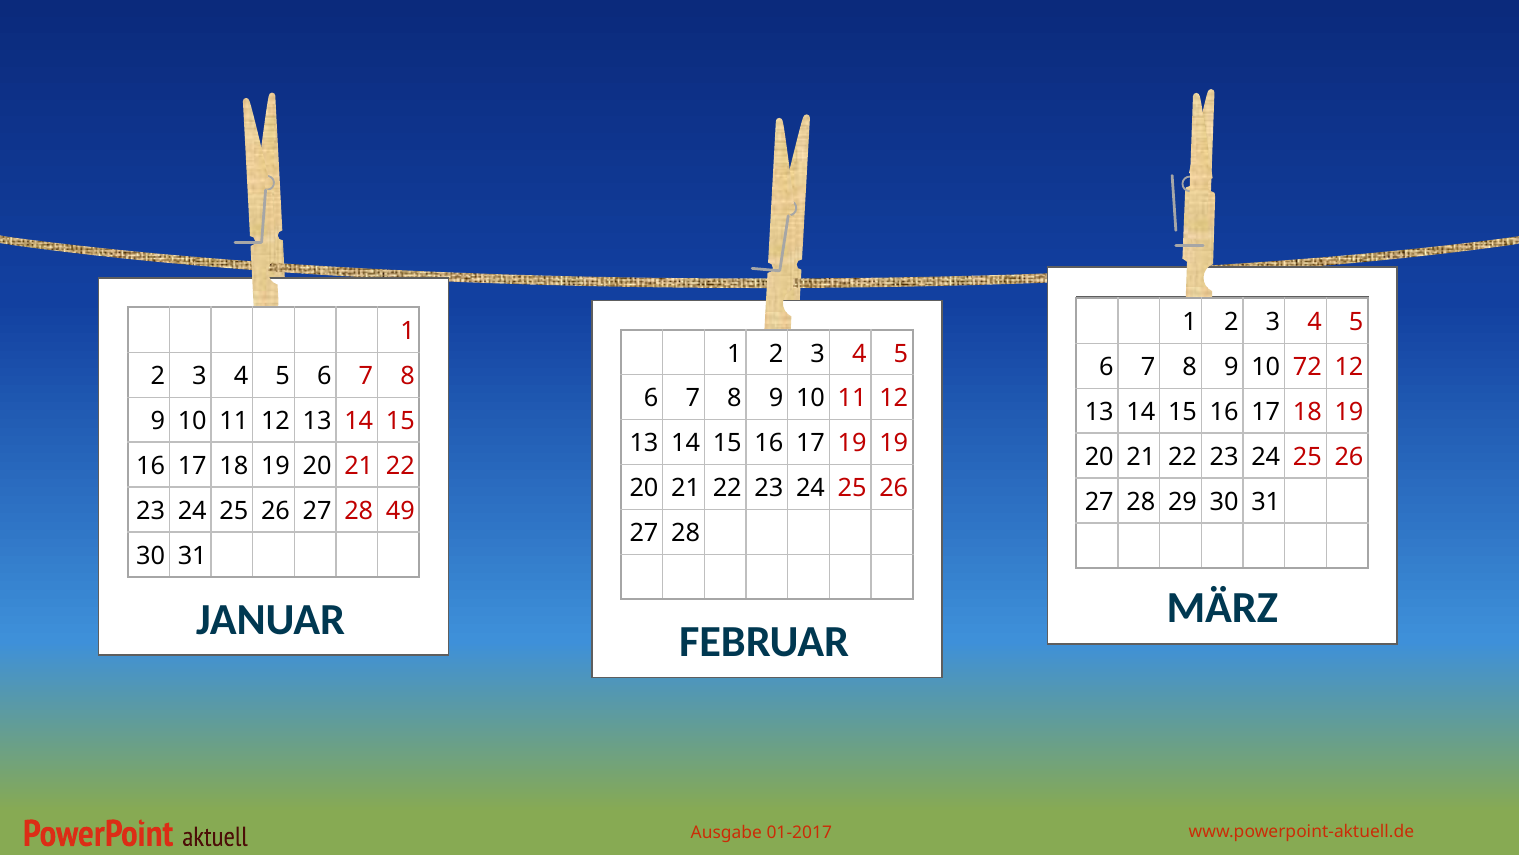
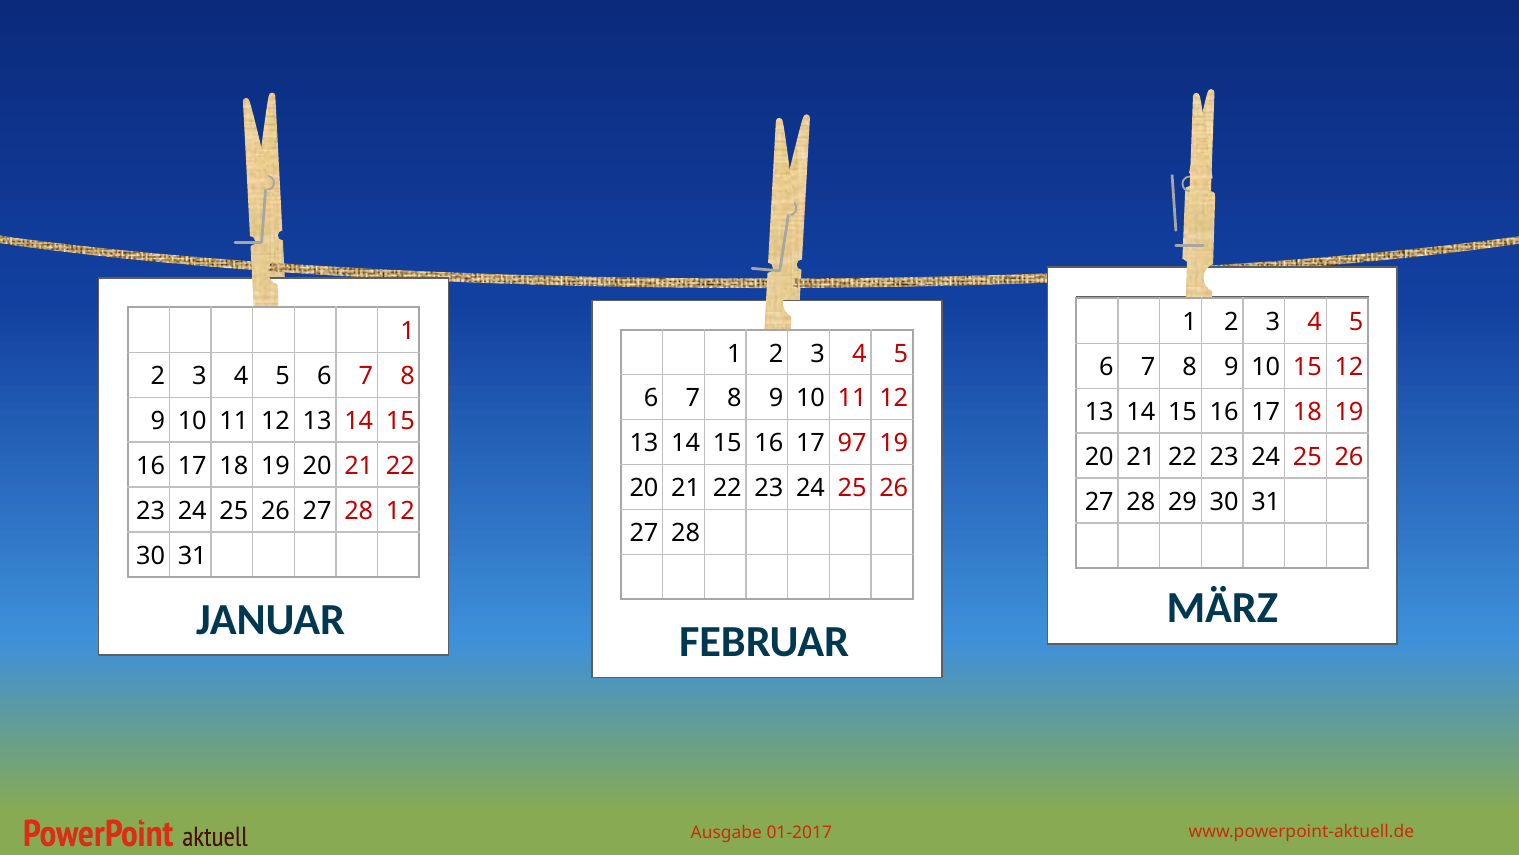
10 72: 72 -> 15
17 19: 19 -> 97
28 49: 49 -> 12
